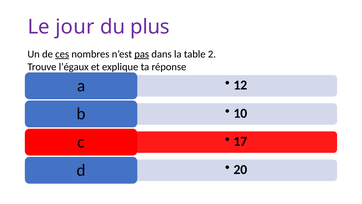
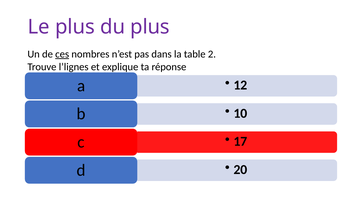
Le jour: jour -> plus
pas underline: present -> none
l’égaux: l’égaux -> l’lignes
